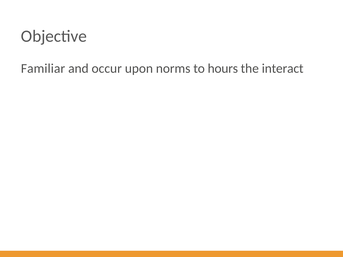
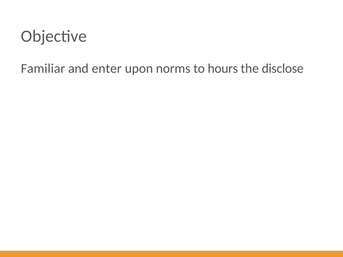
occur: occur -> enter
interact: interact -> disclose
